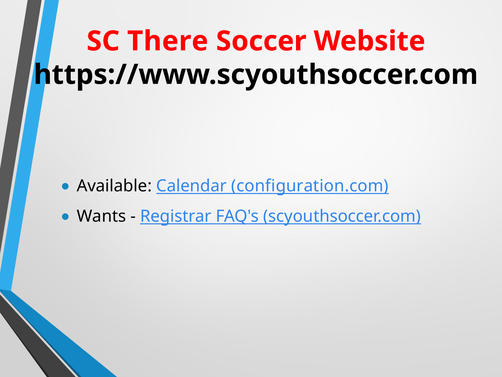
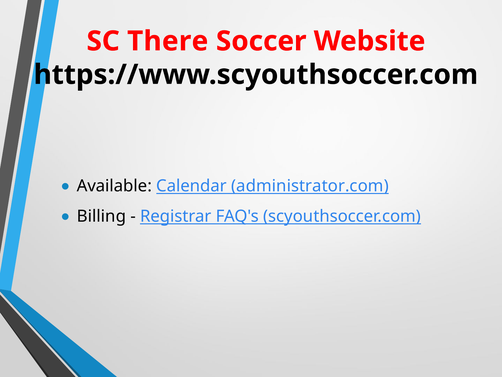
configuration.com: configuration.com -> administrator.com
Wants: Wants -> Billing
